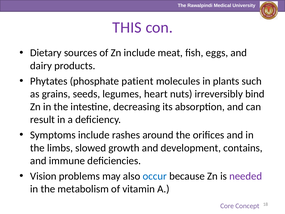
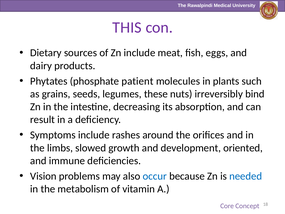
heart: heart -> these
contains: contains -> oriented
needed colour: purple -> blue
